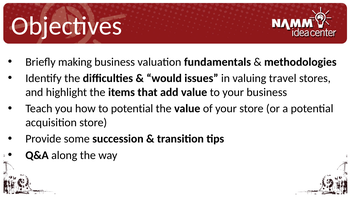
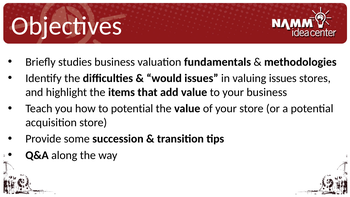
making: making -> studies
valuing travel: travel -> issues
